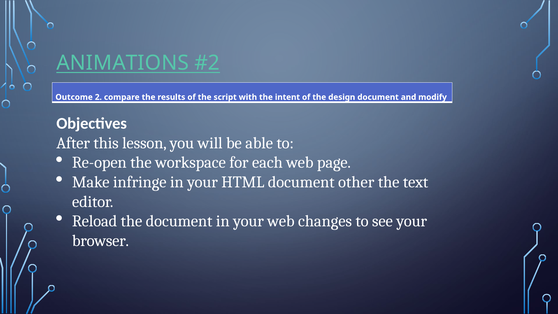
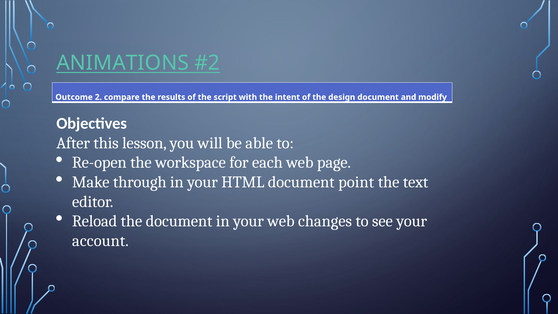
infringe: infringe -> through
other: other -> point
browser: browser -> account
